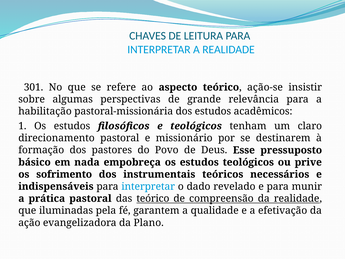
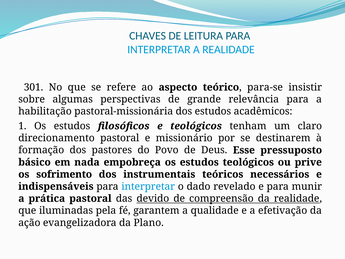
ação-se: ação-se -> para-se
das teórico: teórico -> devido
